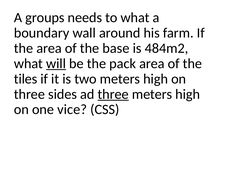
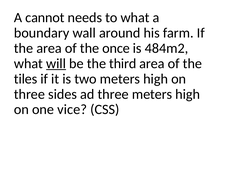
groups: groups -> cannot
base: base -> once
pack: pack -> third
three at (113, 94) underline: present -> none
